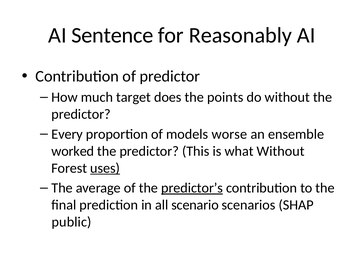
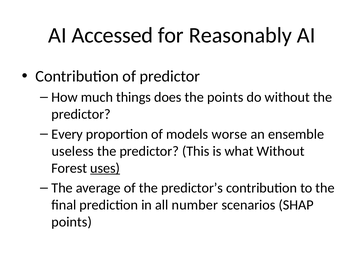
Sentence: Sentence -> Accessed
target: target -> things
worked: worked -> useless
predictor’s underline: present -> none
scenario: scenario -> number
public at (72, 222): public -> points
